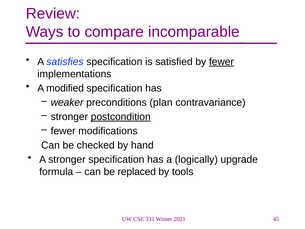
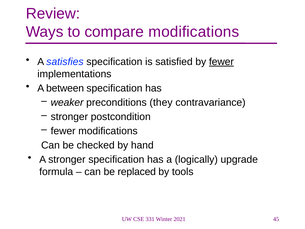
compare incomparable: incomparable -> modifications
modified: modified -> between
plan: plan -> they
postcondition underline: present -> none
